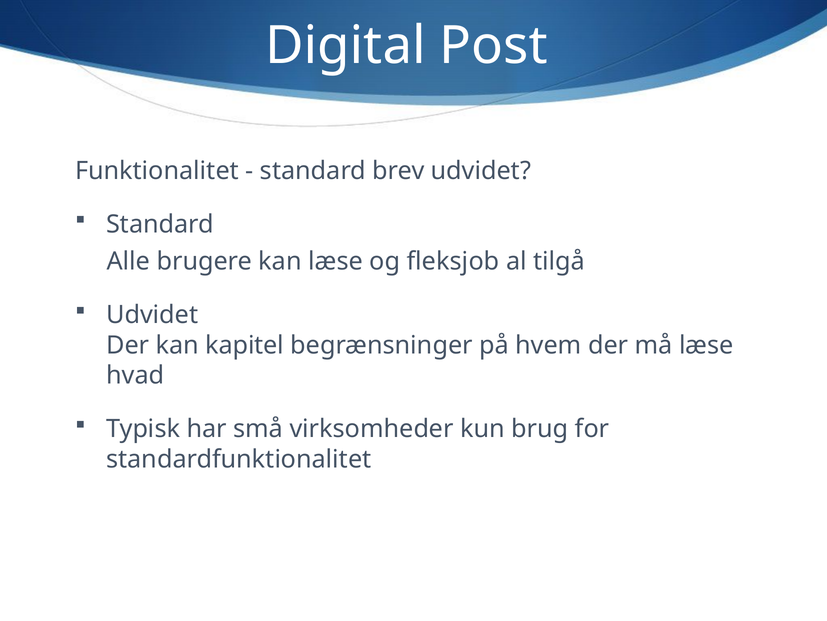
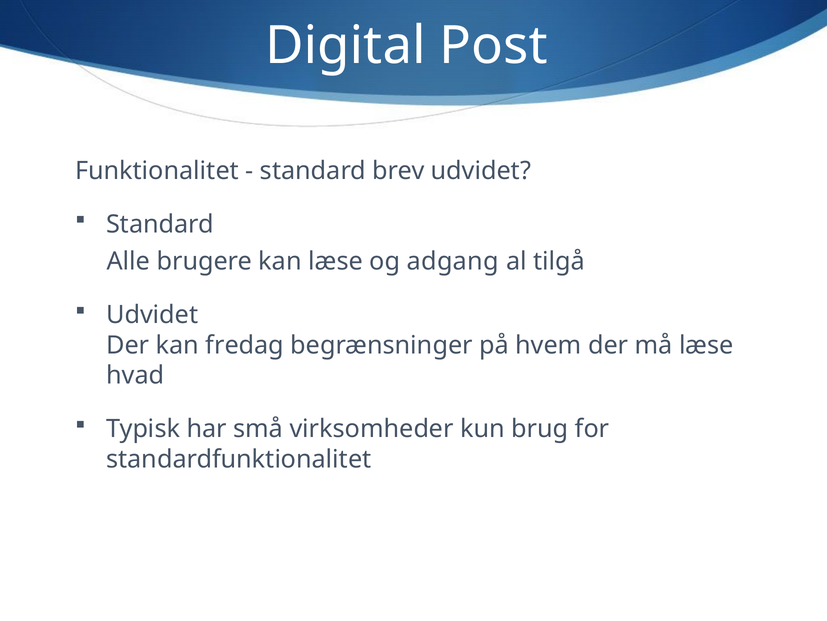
fleksjob: fleksjob -> adgang
kapitel: kapitel -> fredag
